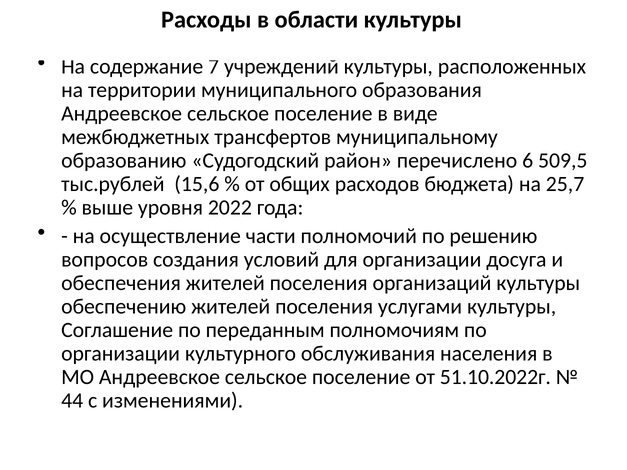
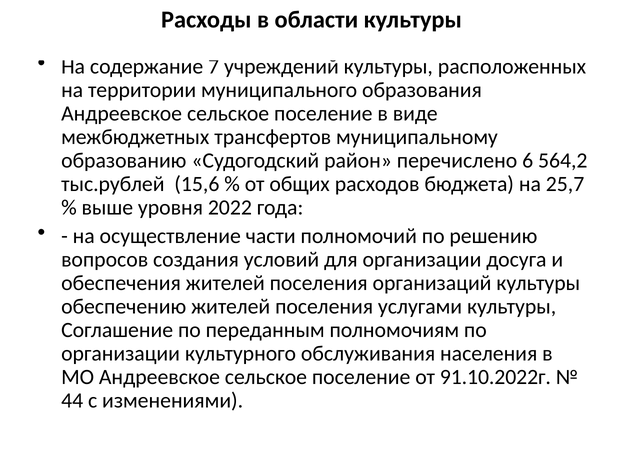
509,5: 509,5 -> 564,2
51.10.2022г: 51.10.2022г -> 91.10.2022г
